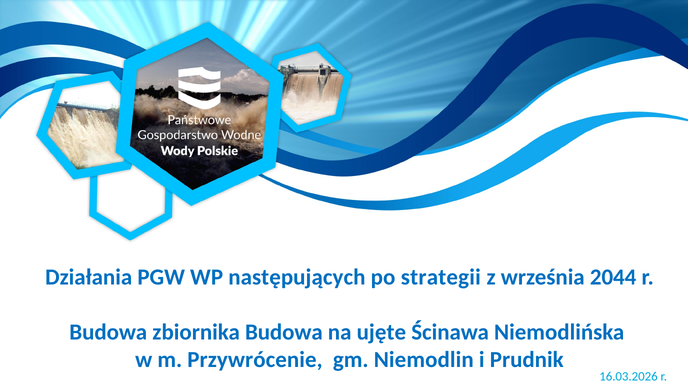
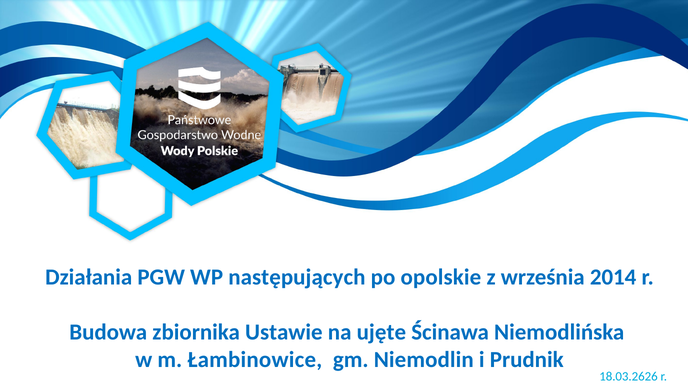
strategii: strategii -> opolskie
2044: 2044 -> 2014
zbiornika Budowa: Budowa -> Ustawie
Przywrócenie: Przywrócenie -> Łambinowice
16.03.2026: 16.03.2026 -> 18.03.2626
